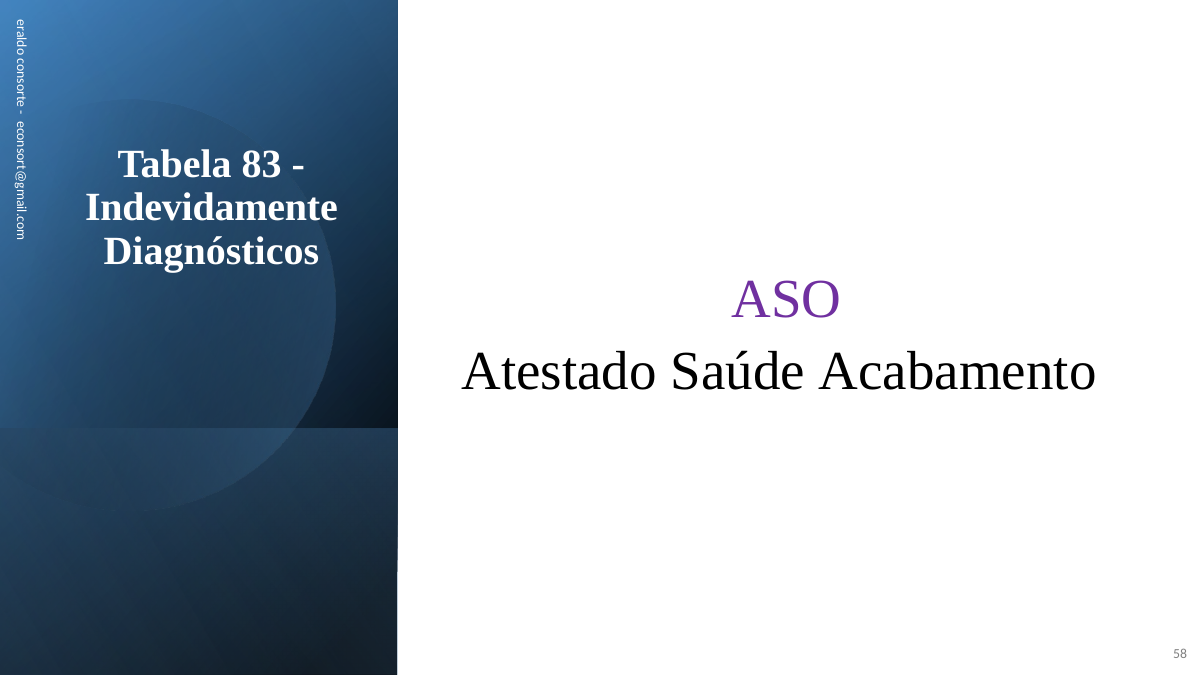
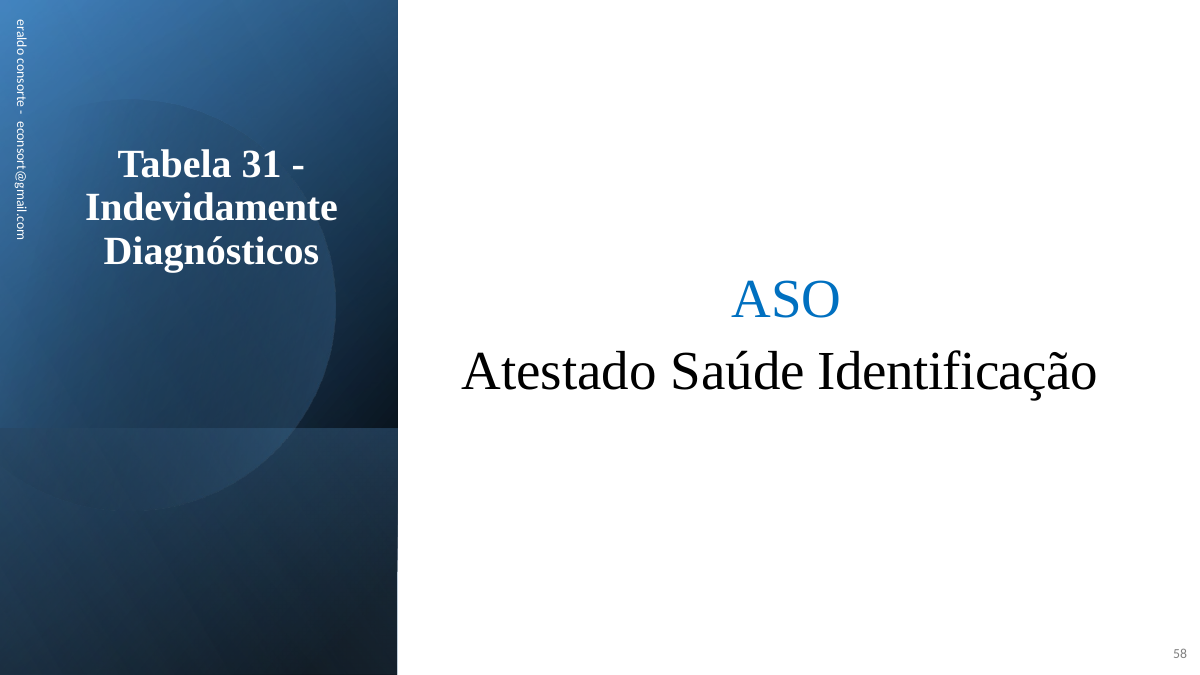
83: 83 -> 31
ASO colour: purple -> blue
Acabamento: Acabamento -> Identificação
